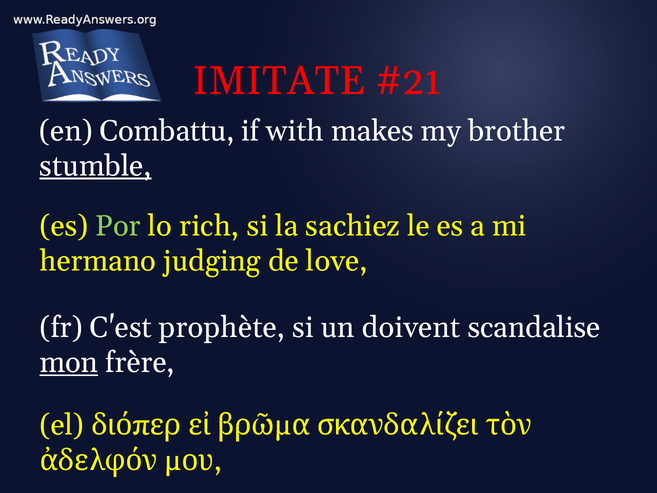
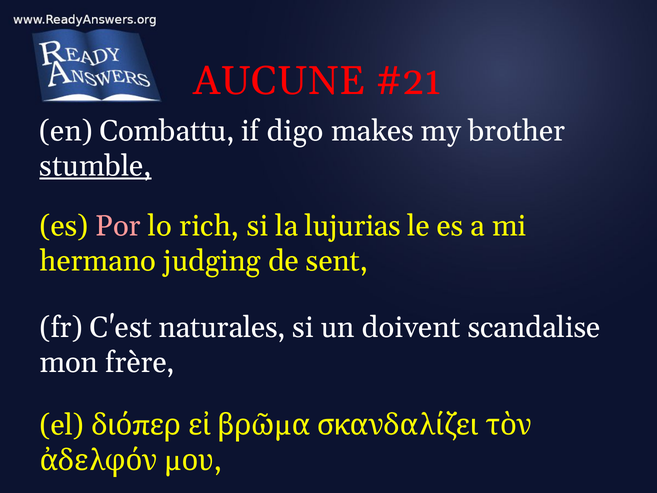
IMITATE: IMITATE -> AUCUNE
with: with -> digo
Por colour: light green -> pink
sachiez: sachiez -> lujurias
love: love -> sent
prophète: prophète -> naturales
mon underline: present -> none
